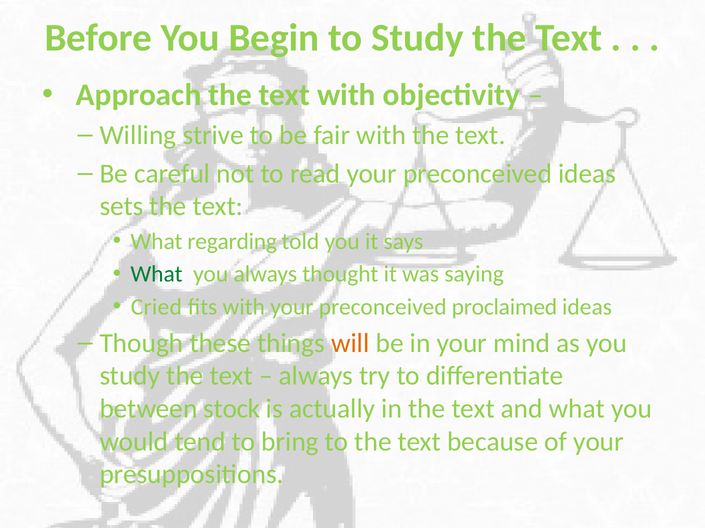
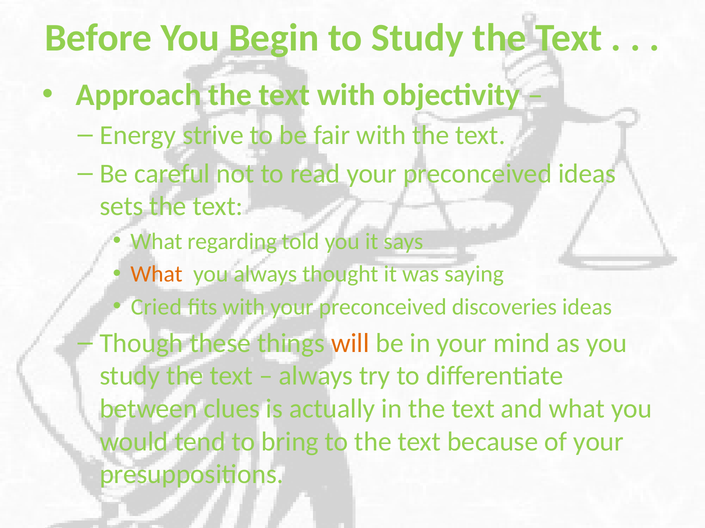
Willing: Willing -> Energy
What at (156, 274) colour: green -> orange
proclaimed: proclaimed -> discoveries
stock: stock -> clues
